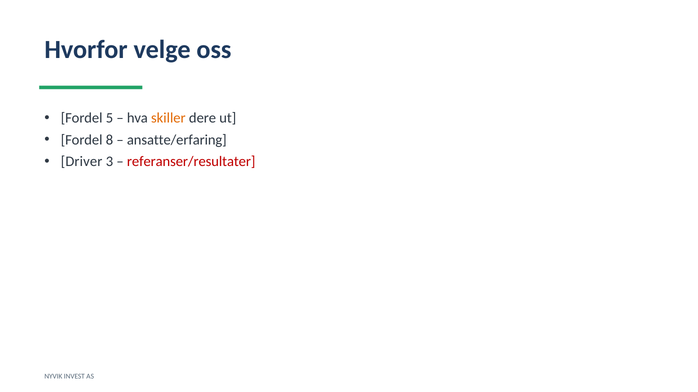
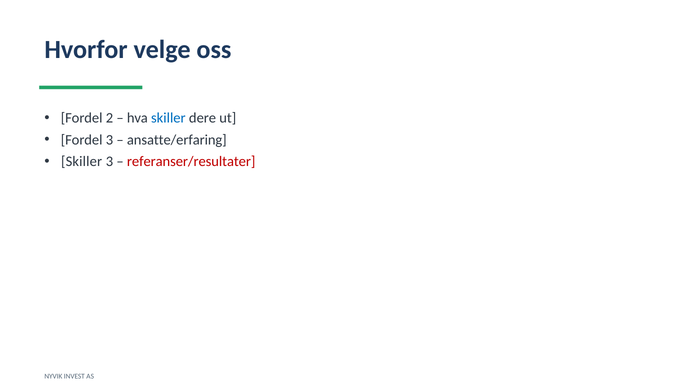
5: 5 -> 2
skiller at (168, 118) colour: orange -> blue
Fordel 8: 8 -> 3
Driver at (82, 162): Driver -> Skiller
